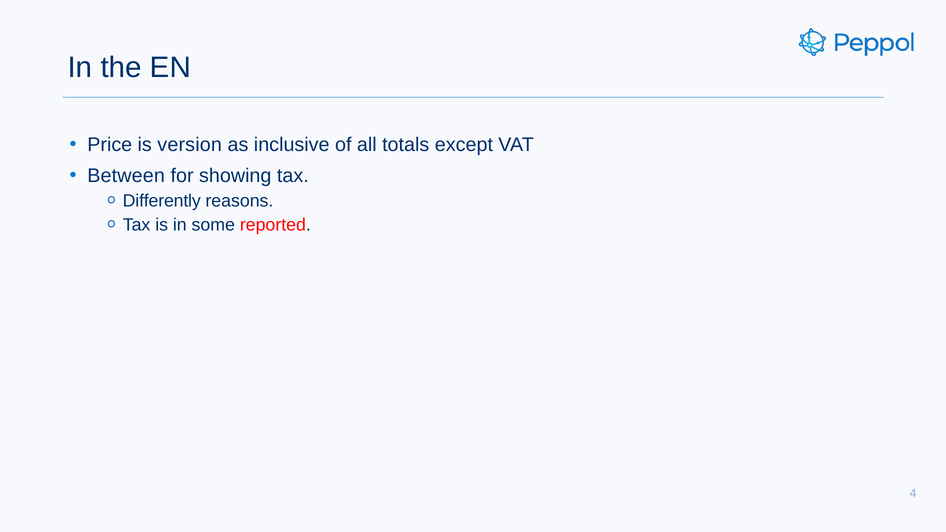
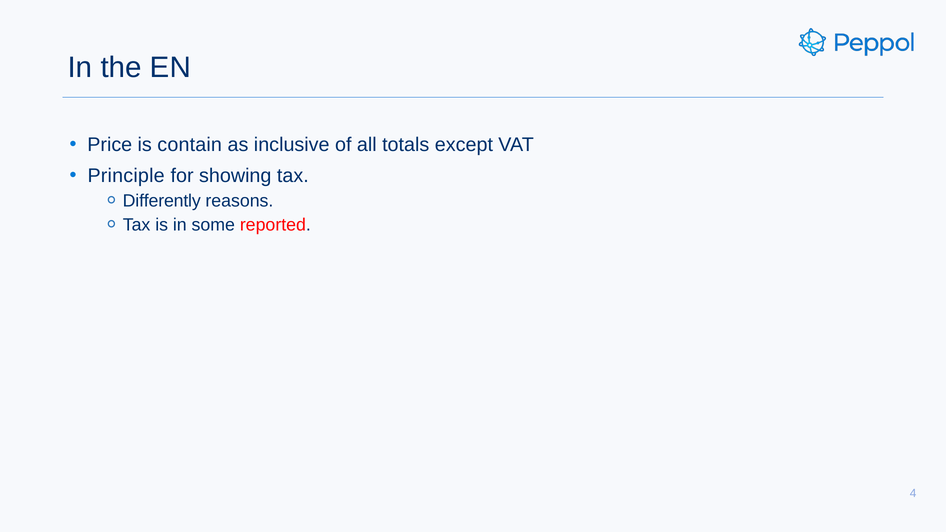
version: version -> contain
Between: Between -> Principle
